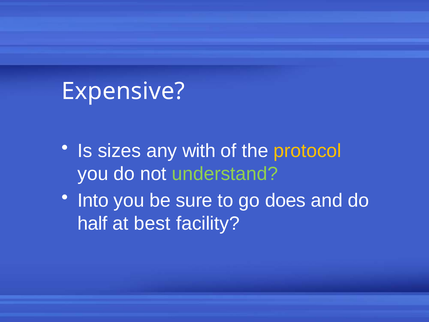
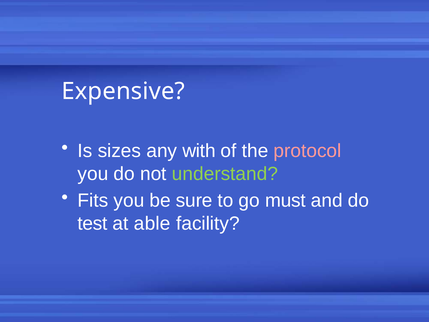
protocol colour: yellow -> pink
Into: Into -> Fits
does: does -> must
half: half -> test
best: best -> able
